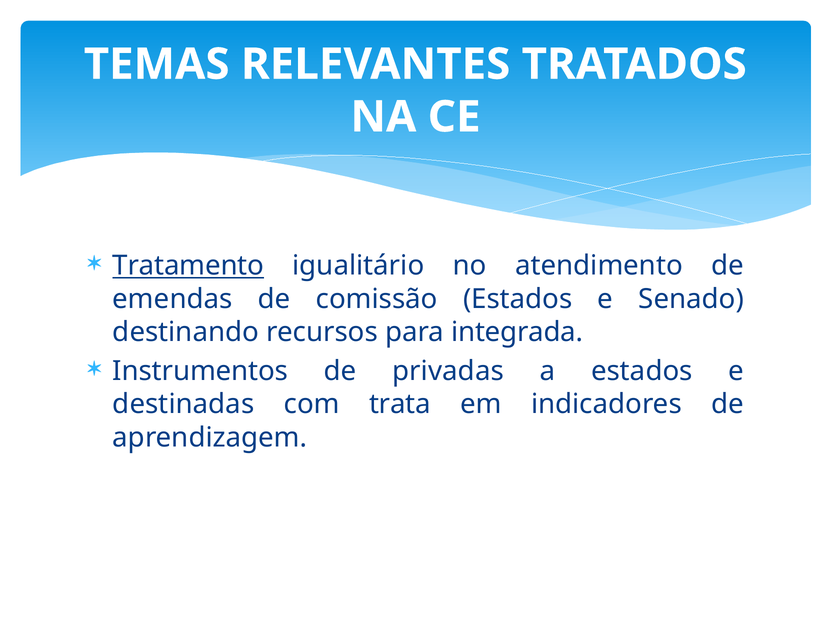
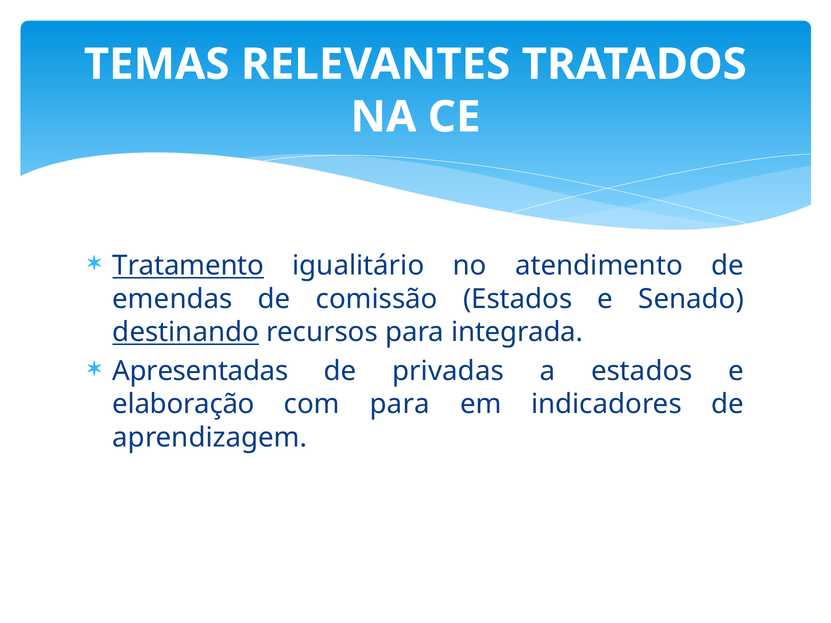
destinando underline: none -> present
Instrumentos: Instrumentos -> Apresentadas
destinadas: destinadas -> elaboração
com trata: trata -> para
